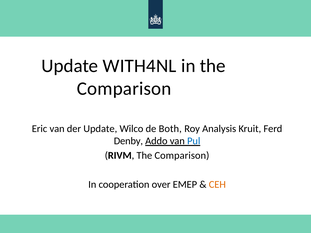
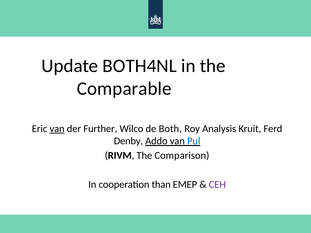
WITH4NL: WITH4NL -> BOTH4NL
Comparison at (124, 89): Comparison -> Comparable
van at (57, 129) underline: none -> present
der Update: Update -> Further
over: over -> than
CEH colour: orange -> purple
